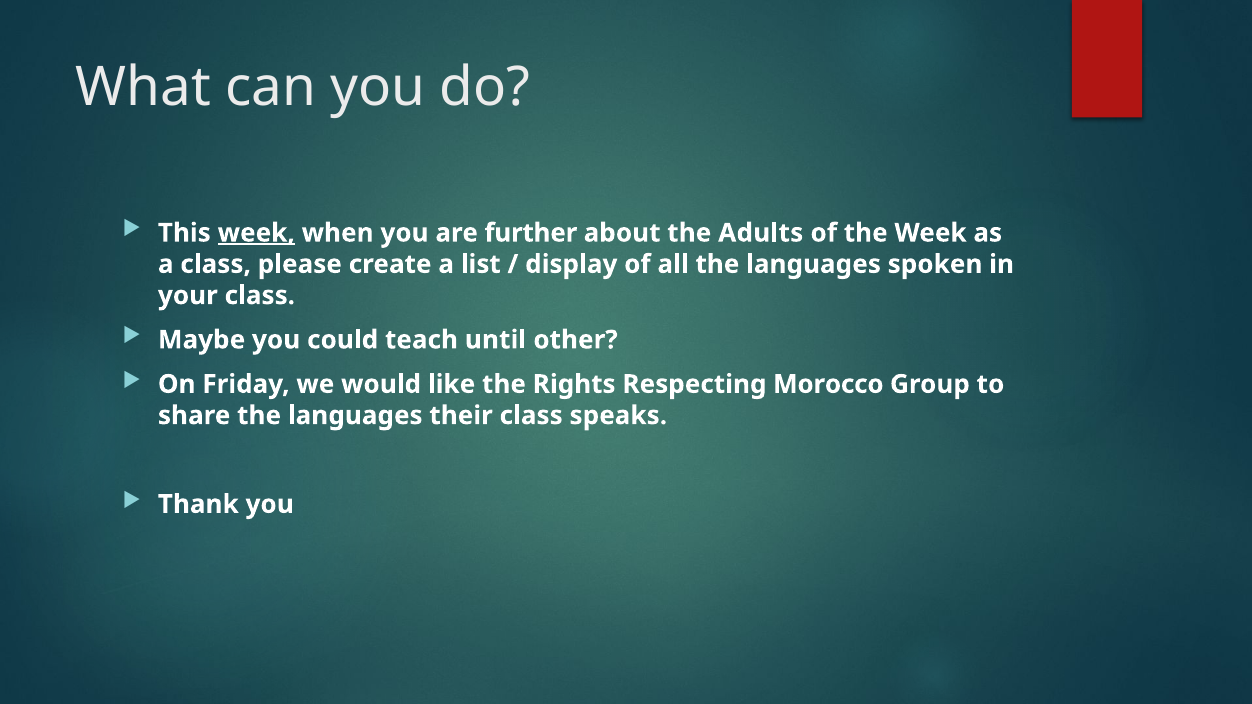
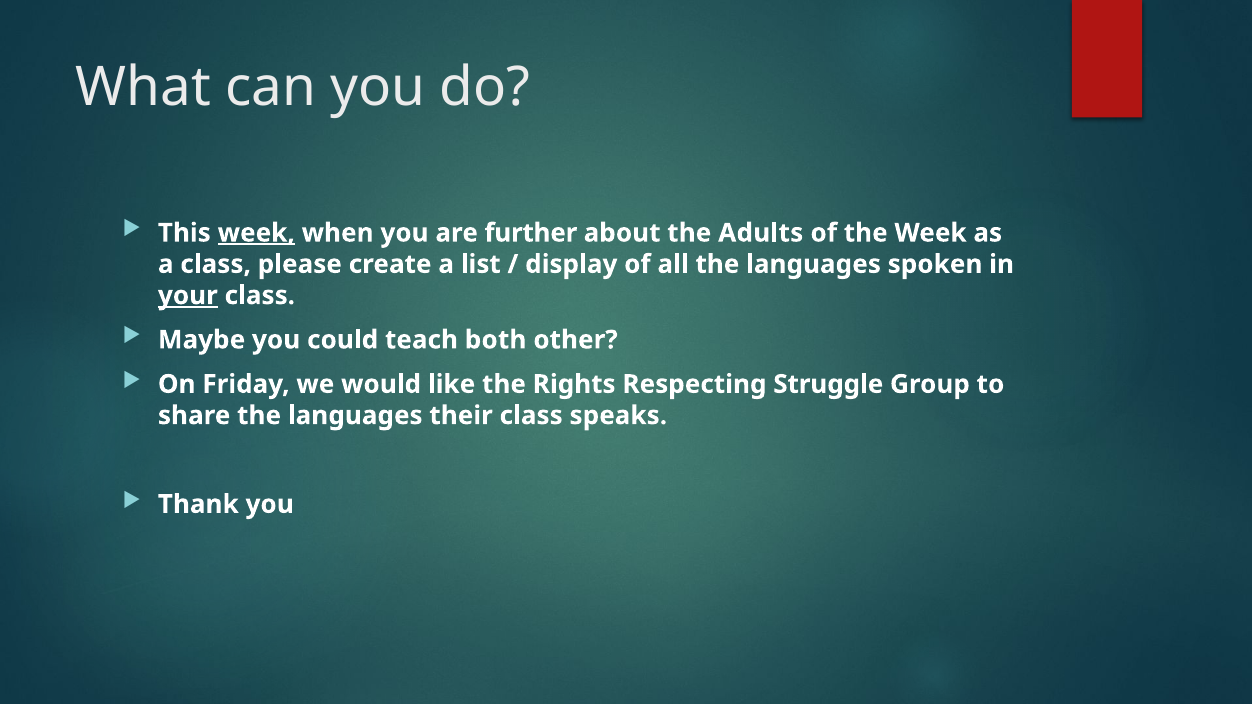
your underline: none -> present
until: until -> both
Morocco: Morocco -> Struggle
